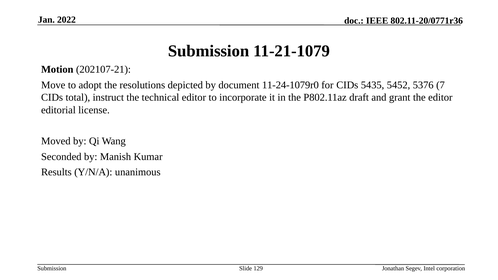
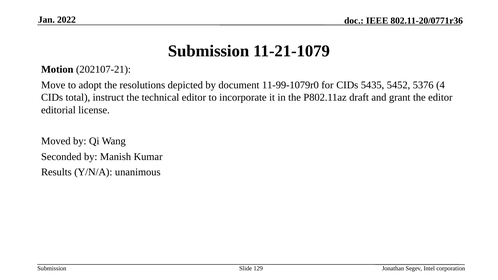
11-24-1079r0: 11-24-1079r0 -> 11-99-1079r0
7: 7 -> 4
